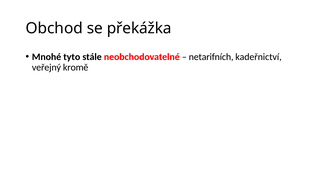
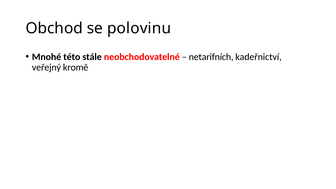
překážka: překážka -> polovinu
tyto: tyto -> této
